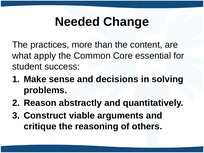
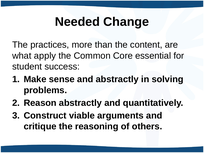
and decisions: decisions -> abstractly
